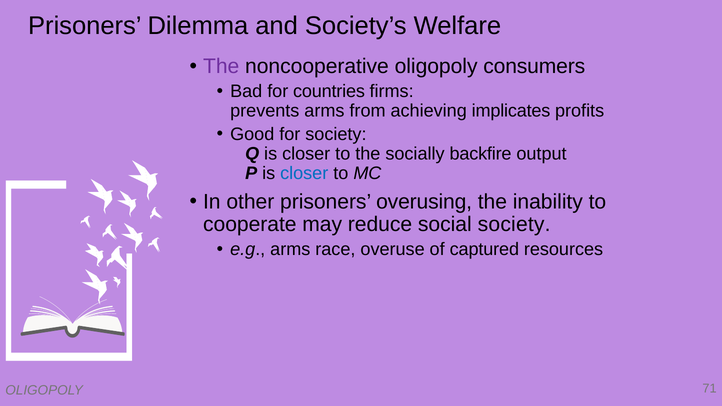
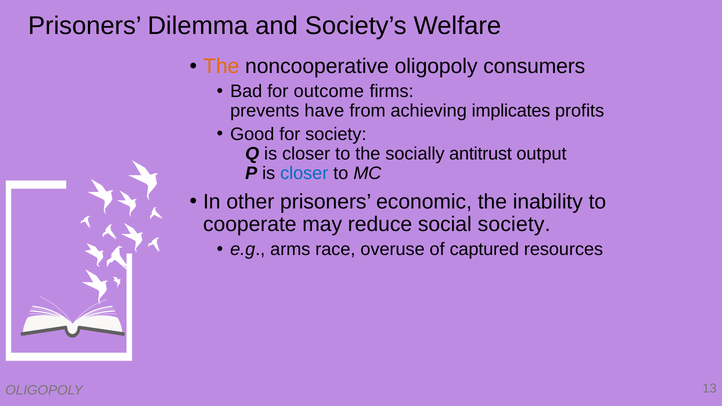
The at (221, 67) colour: purple -> orange
countries: countries -> outcome
prevents arms: arms -> have
backfire: backfire -> antitrust
overusing: overusing -> economic
71: 71 -> 13
